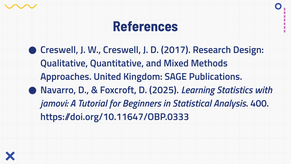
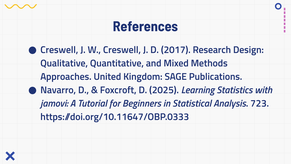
400: 400 -> 723
